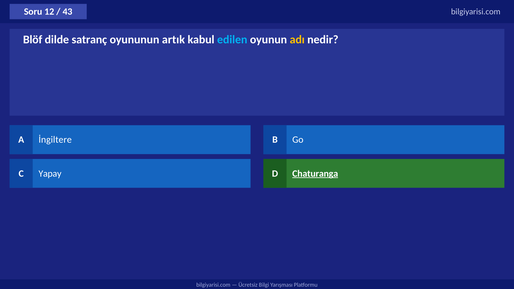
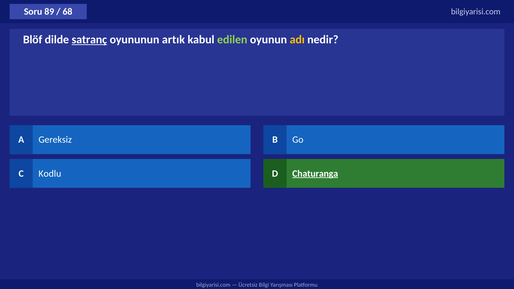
12: 12 -> 89
43: 43 -> 68
satranç underline: none -> present
edilen colour: light blue -> light green
İngiltere: İngiltere -> Gereksiz
Yapay: Yapay -> Kodlu
